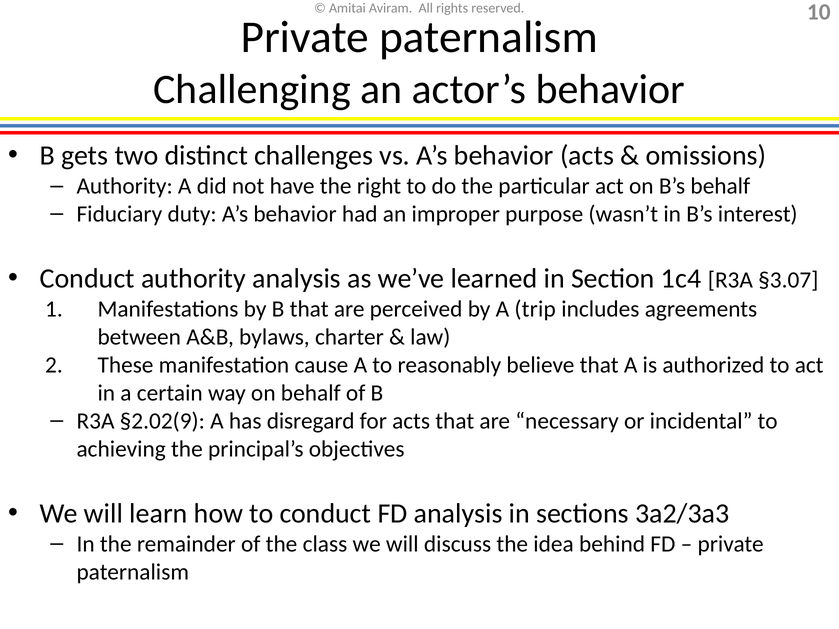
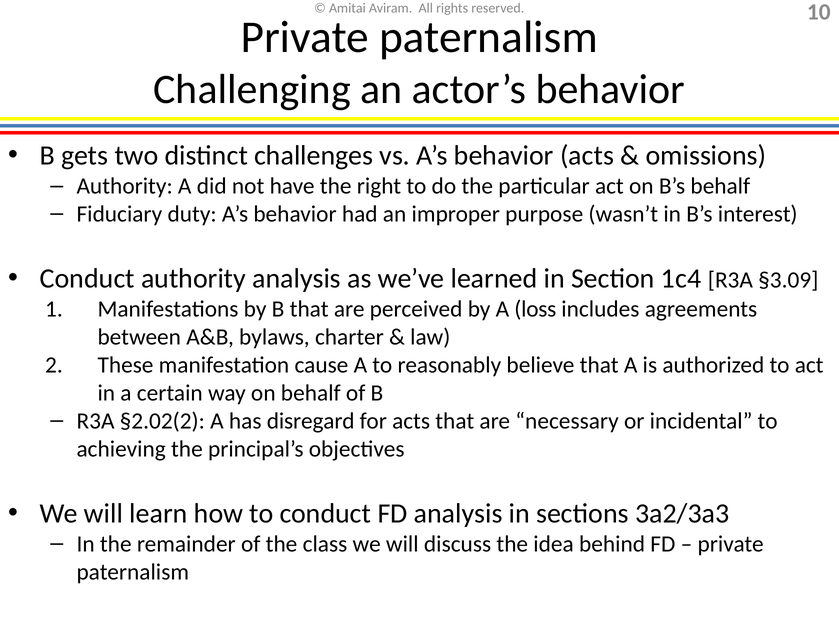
§3.07: §3.07 -> §3.09
trip: trip -> loss
§2.02(9: §2.02(9 -> §2.02(2
